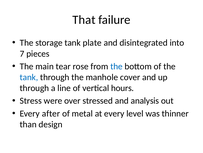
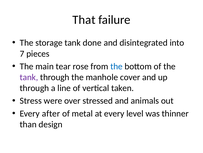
plate: plate -> done
tank at (29, 77) colour: blue -> purple
hours: hours -> taken
analysis: analysis -> animals
